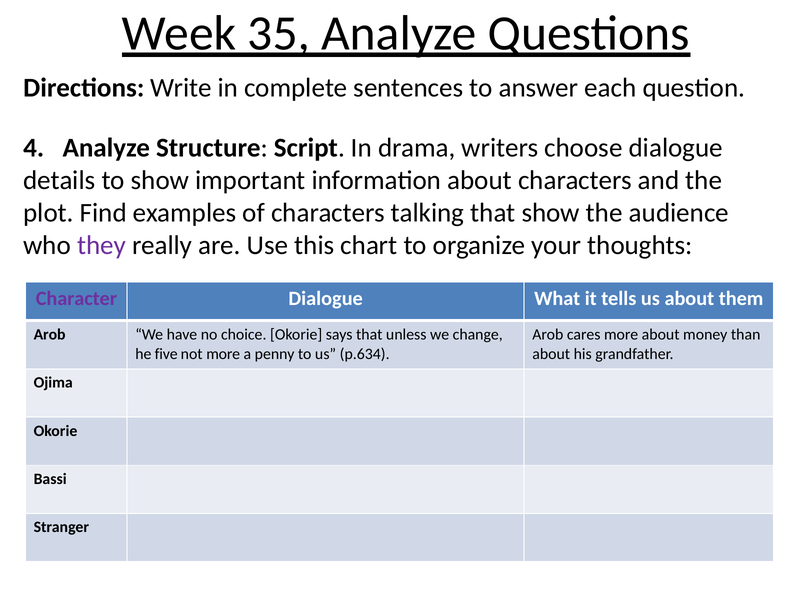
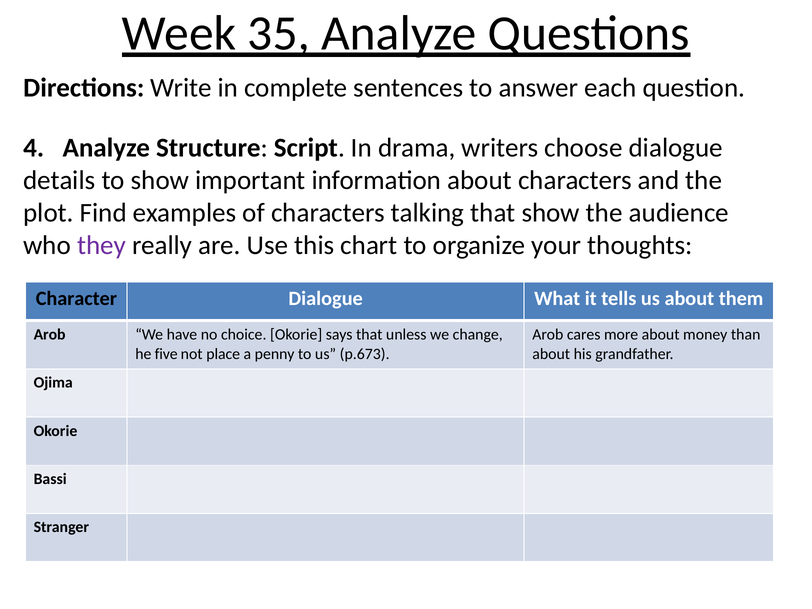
Character colour: purple -> black
not more: more -> place
p.634: p.634 -> p.673
